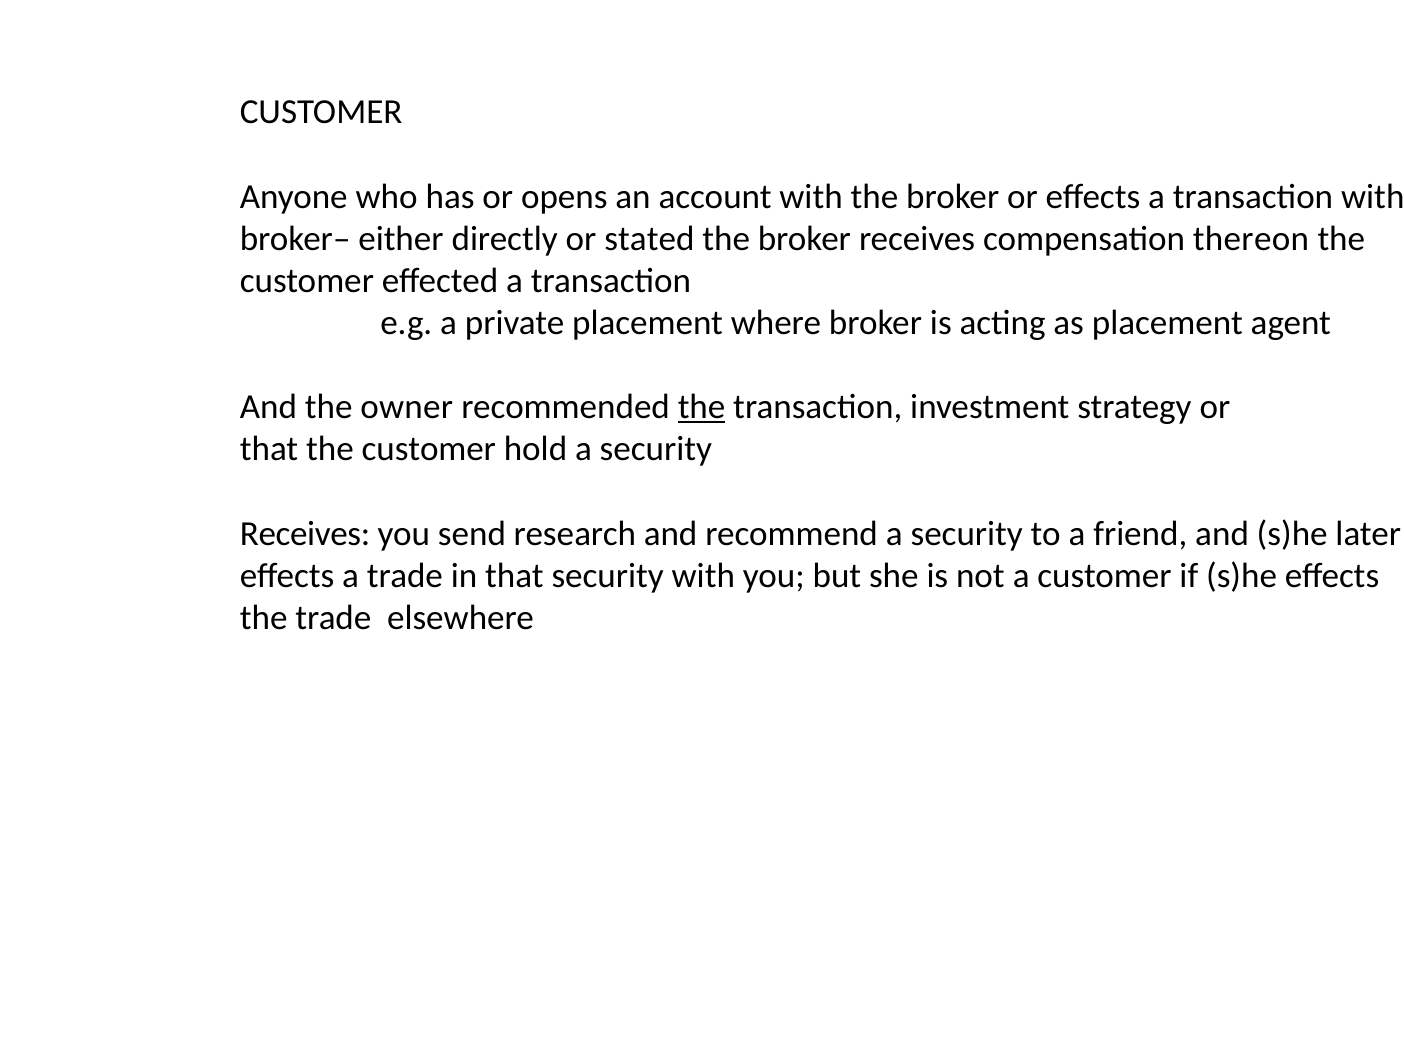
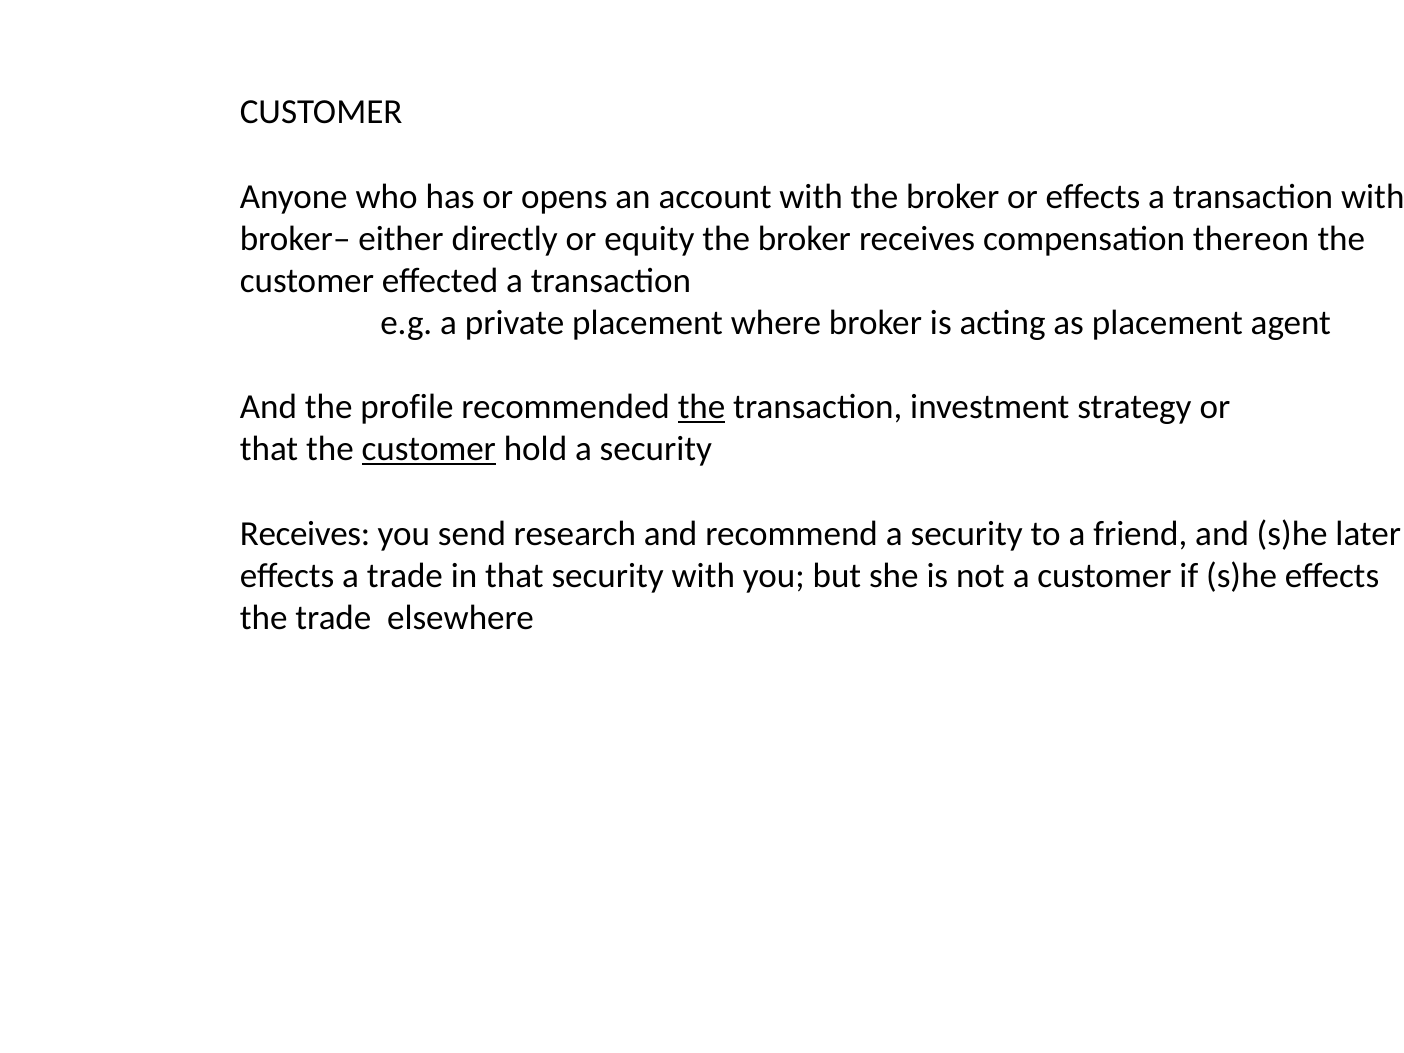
stated: stated -> equity
owner: owner -> profile
customer at (429, 449) underline: none -> present
